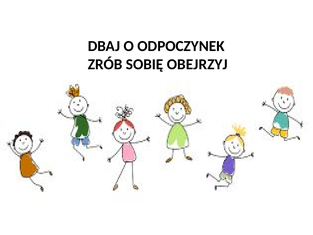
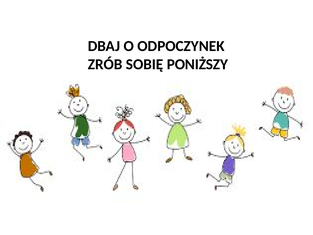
OBEJRZYJ: OBEJRZYJ -> PONIŻSZY
